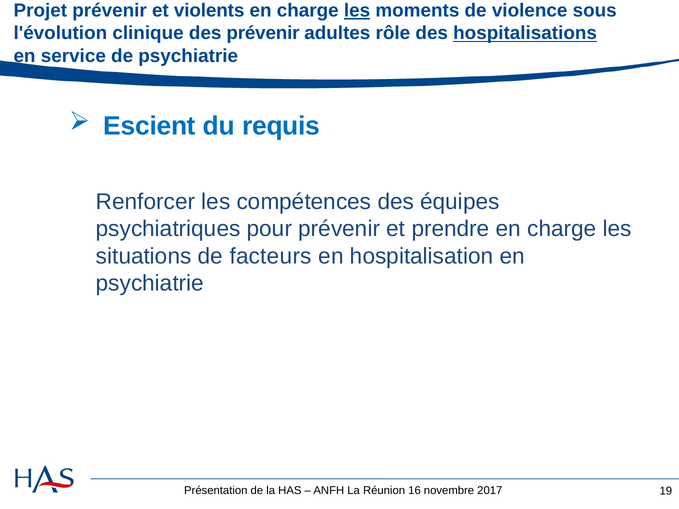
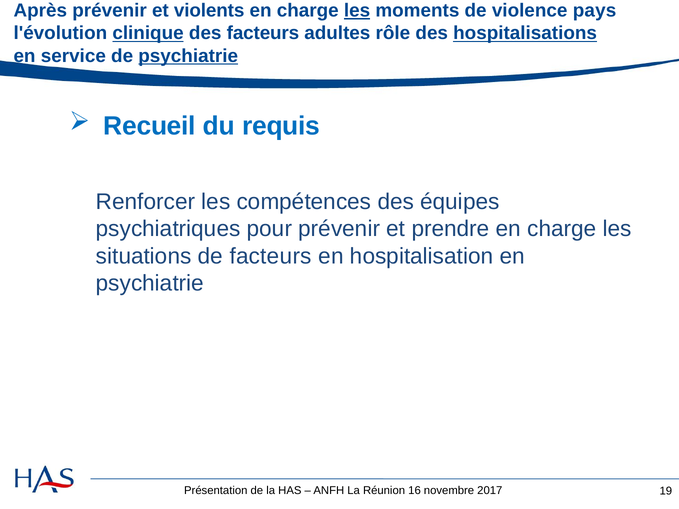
Projet: Projet -> Après
sous: sous -> pays
clinique underline: none -> present
des prévenir: prévenir -> facteurs
psychiatrie at (188, 56) underline: none -> present
Escient: Escient -> Recueil
